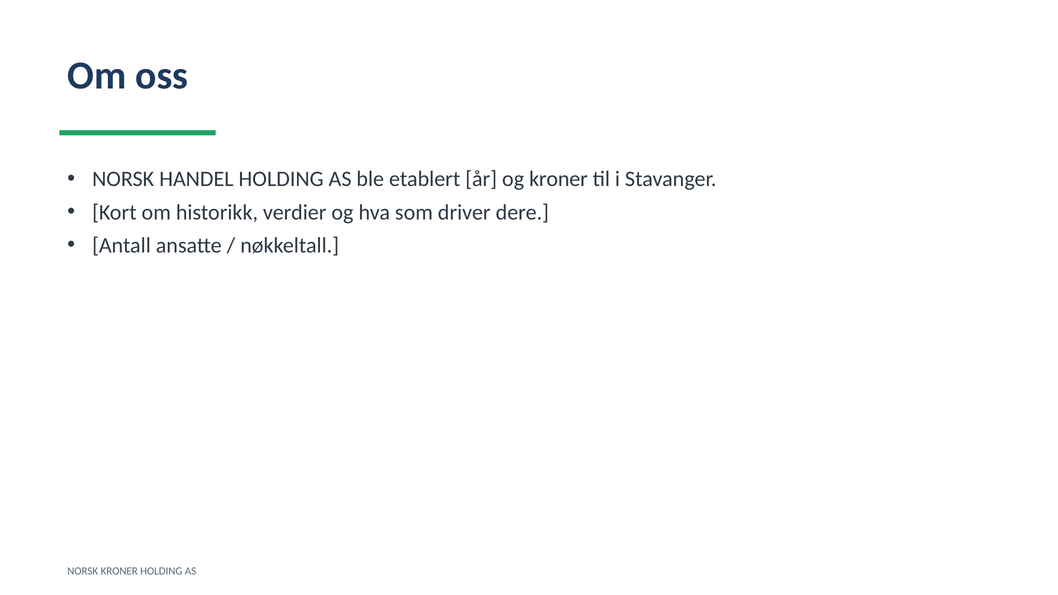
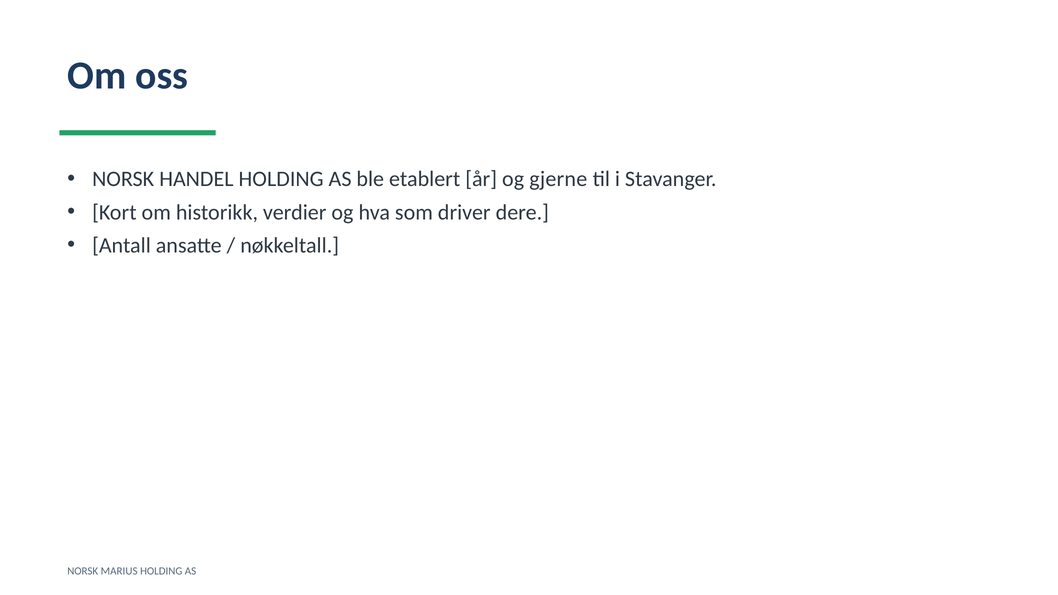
og kroner: kroner -> gjerne
NORSK KRONER: KRONER -> MARIUS
